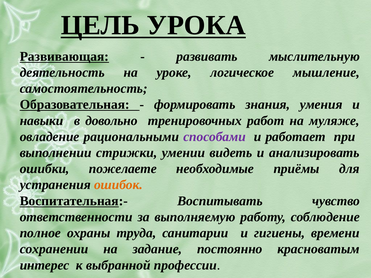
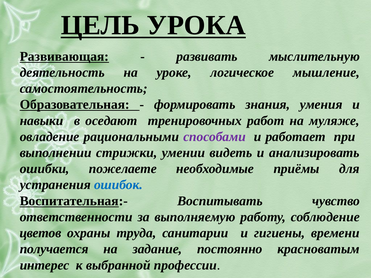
довольно: довольно -> оседают
ошибок colour: orange -> blue
полное: полное -> цветов
сохранении: сохранении -> получается
